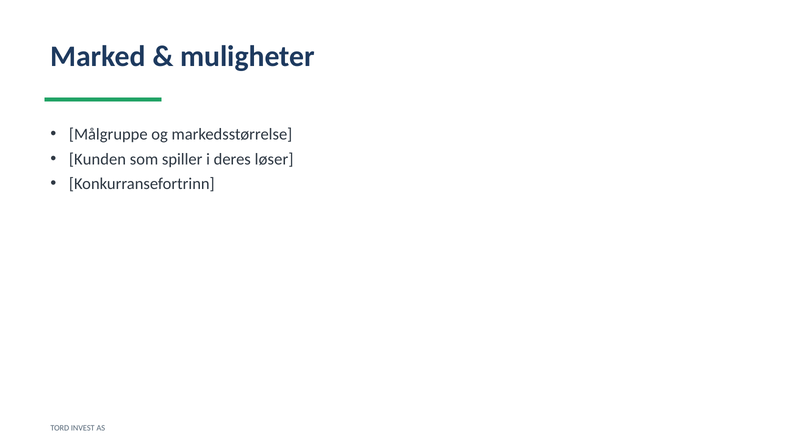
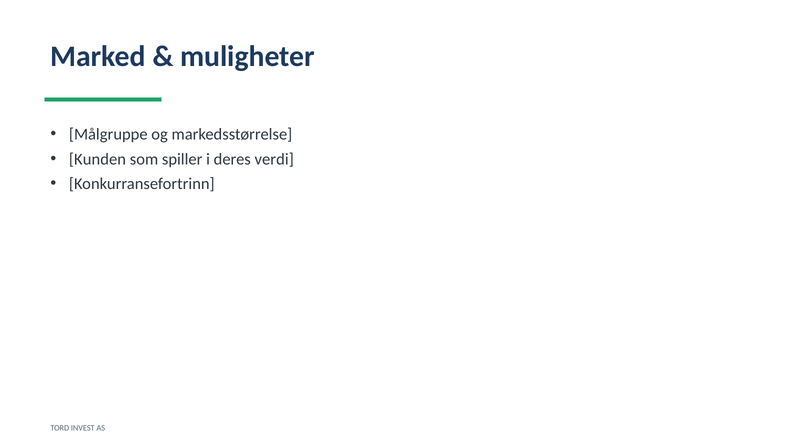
løser: løser -> verdi
